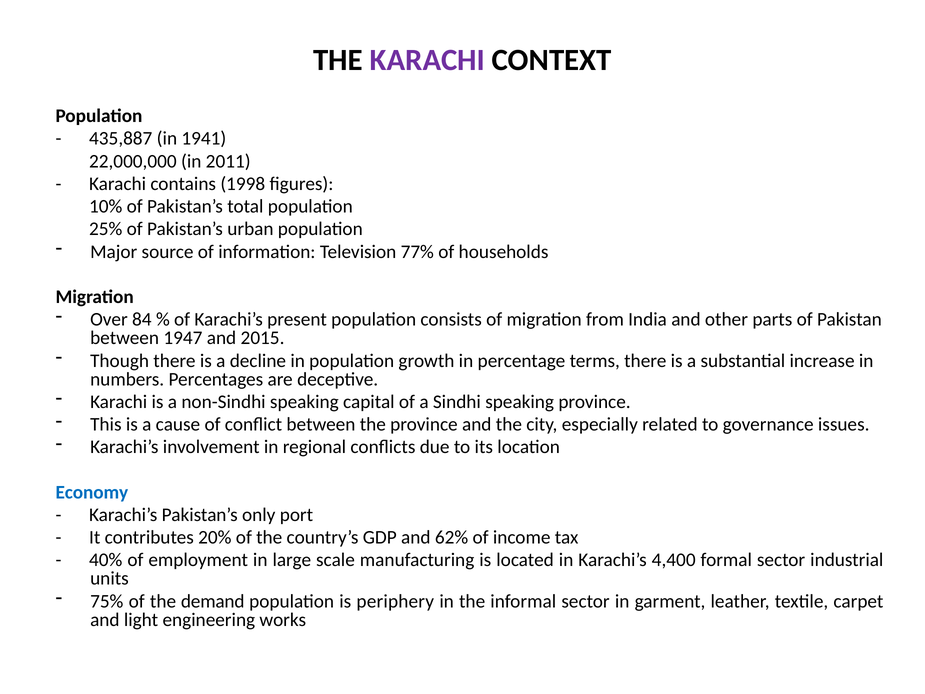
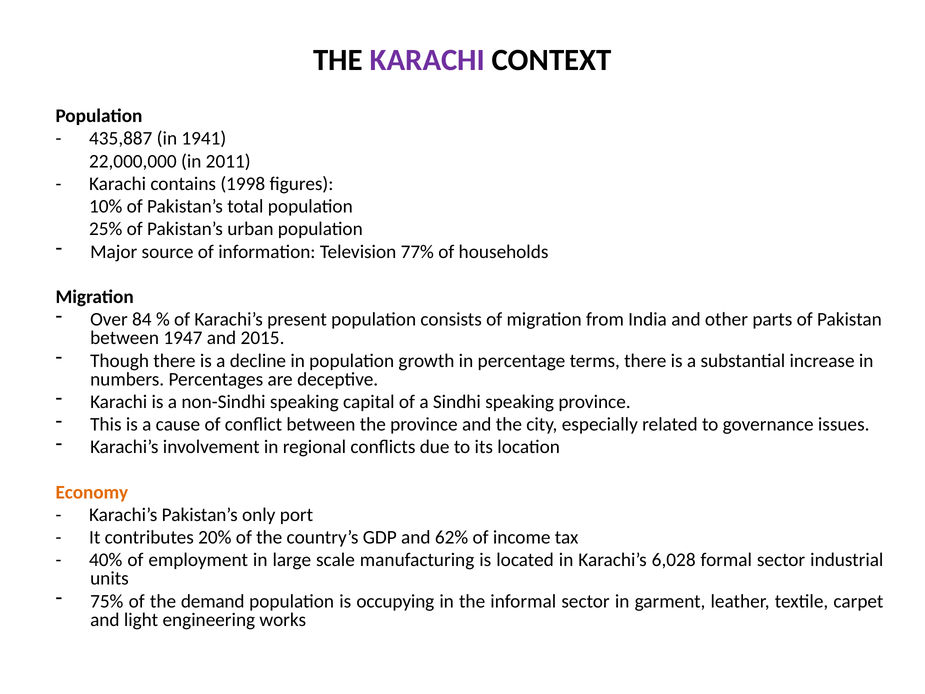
Economy colour: blue -> orange
4,400: 4,400 -> 6,028
periphery: periphery -> occupying
